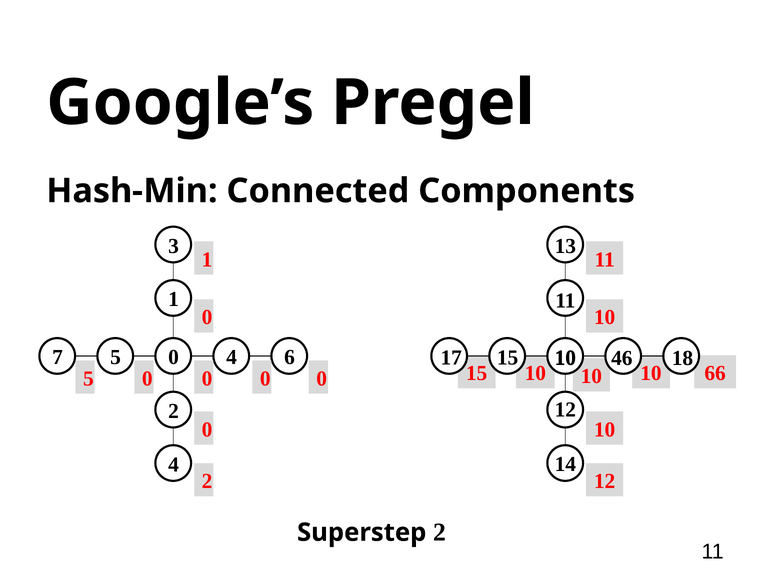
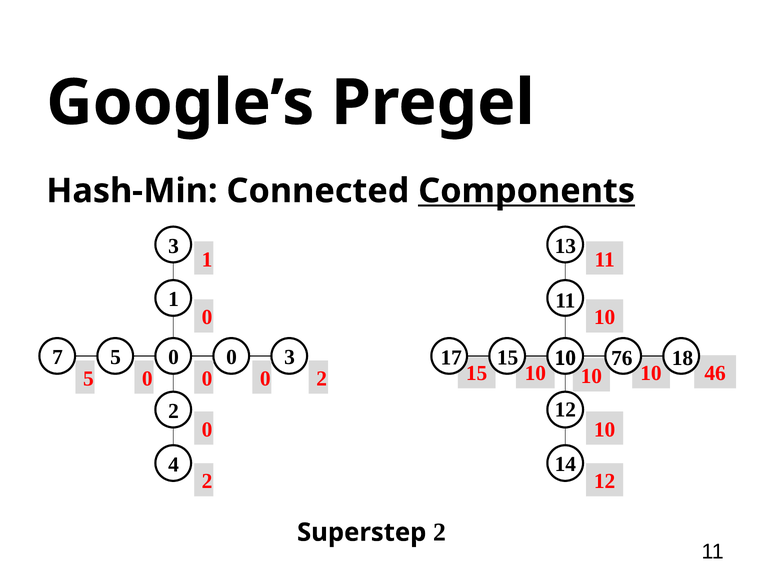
Components underline: none -> present
4 at (232, 358): 4 -> 0
7 6: 6 -> 3
46: 46 -> 76
66: 66 -> 46
0 at (322, 379): 0 -> 2
